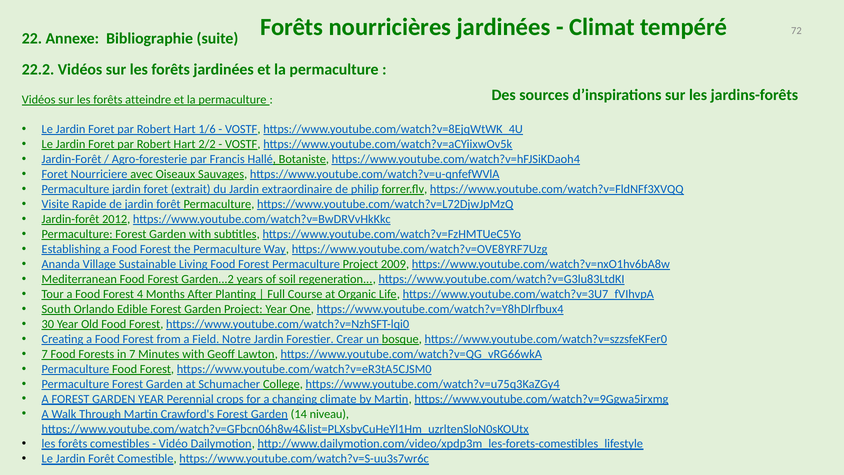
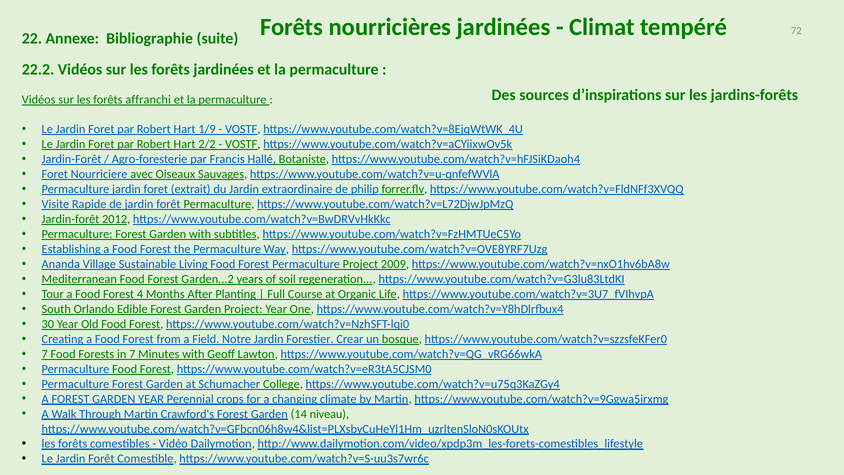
atteindre: atteindre -> affranchi
1/6: 1/6 -> 1/9
